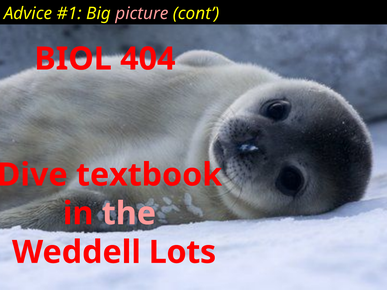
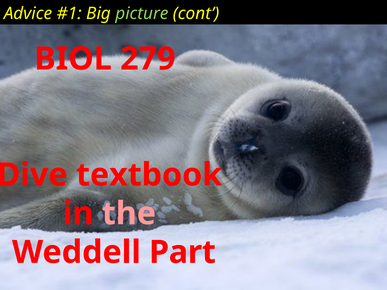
picture colour: pink -> light green
404: 404 -> 279
Lots: Lots -> Part
